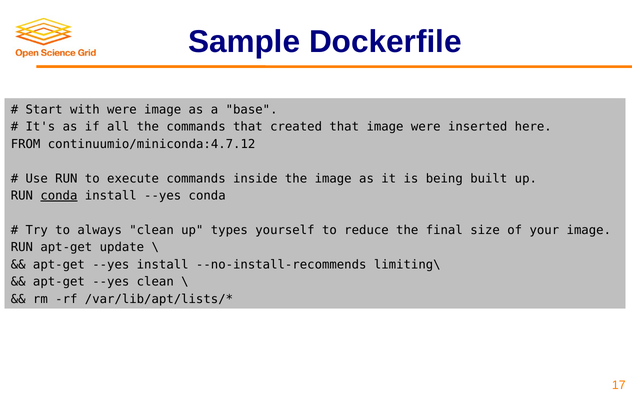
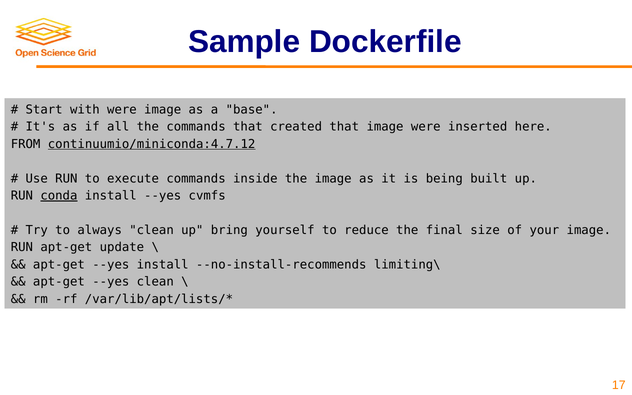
continuumio/miniconda:4.7.12 underline: none -> present
--yes conda: conda -> cvmfs
types: types -> bring
